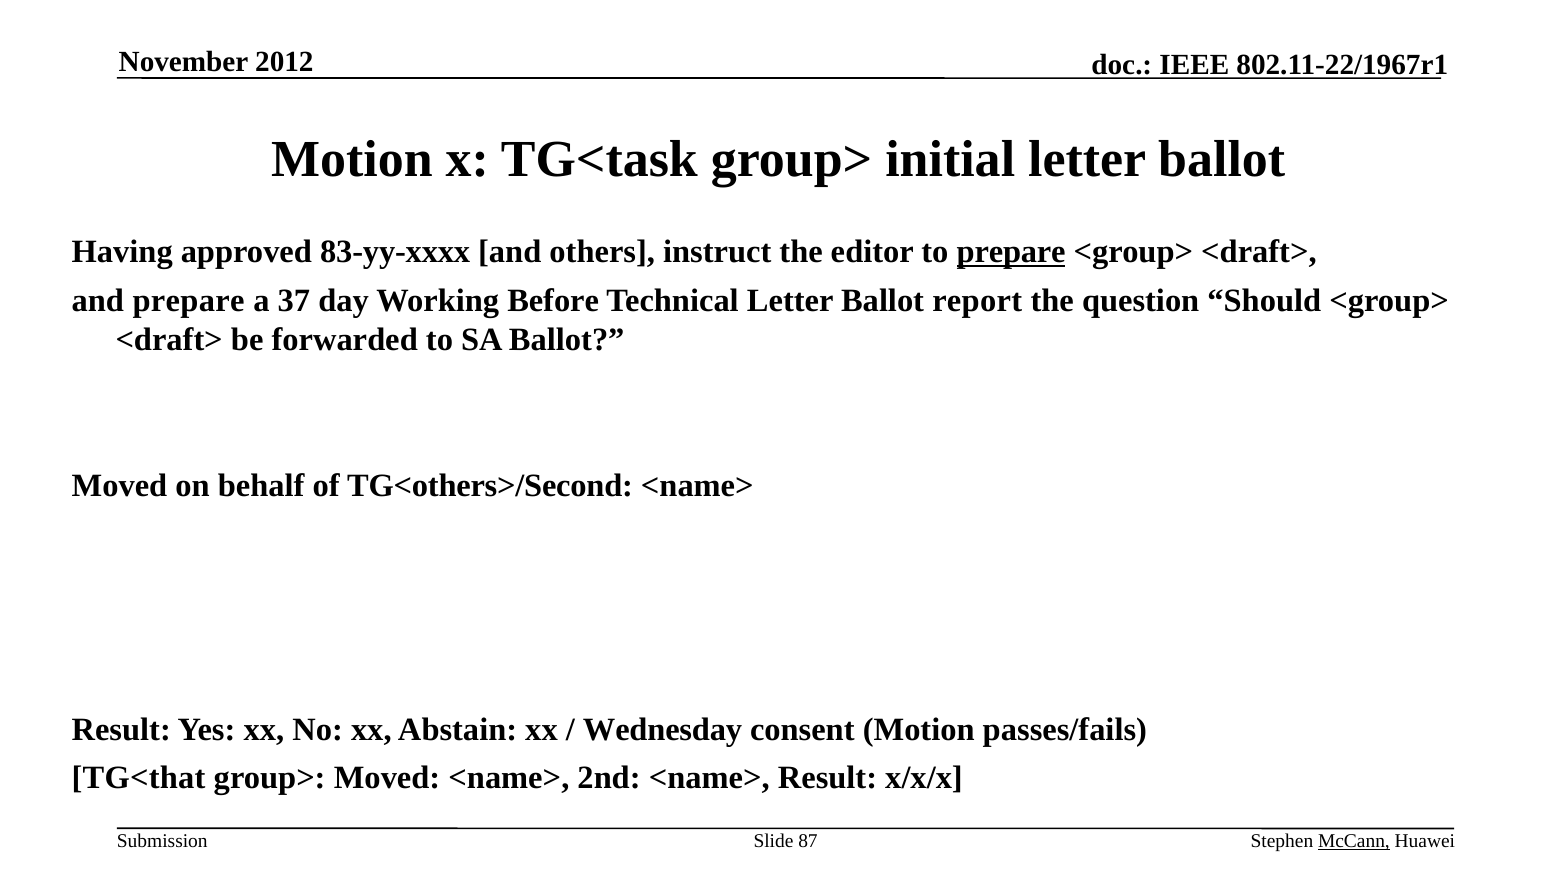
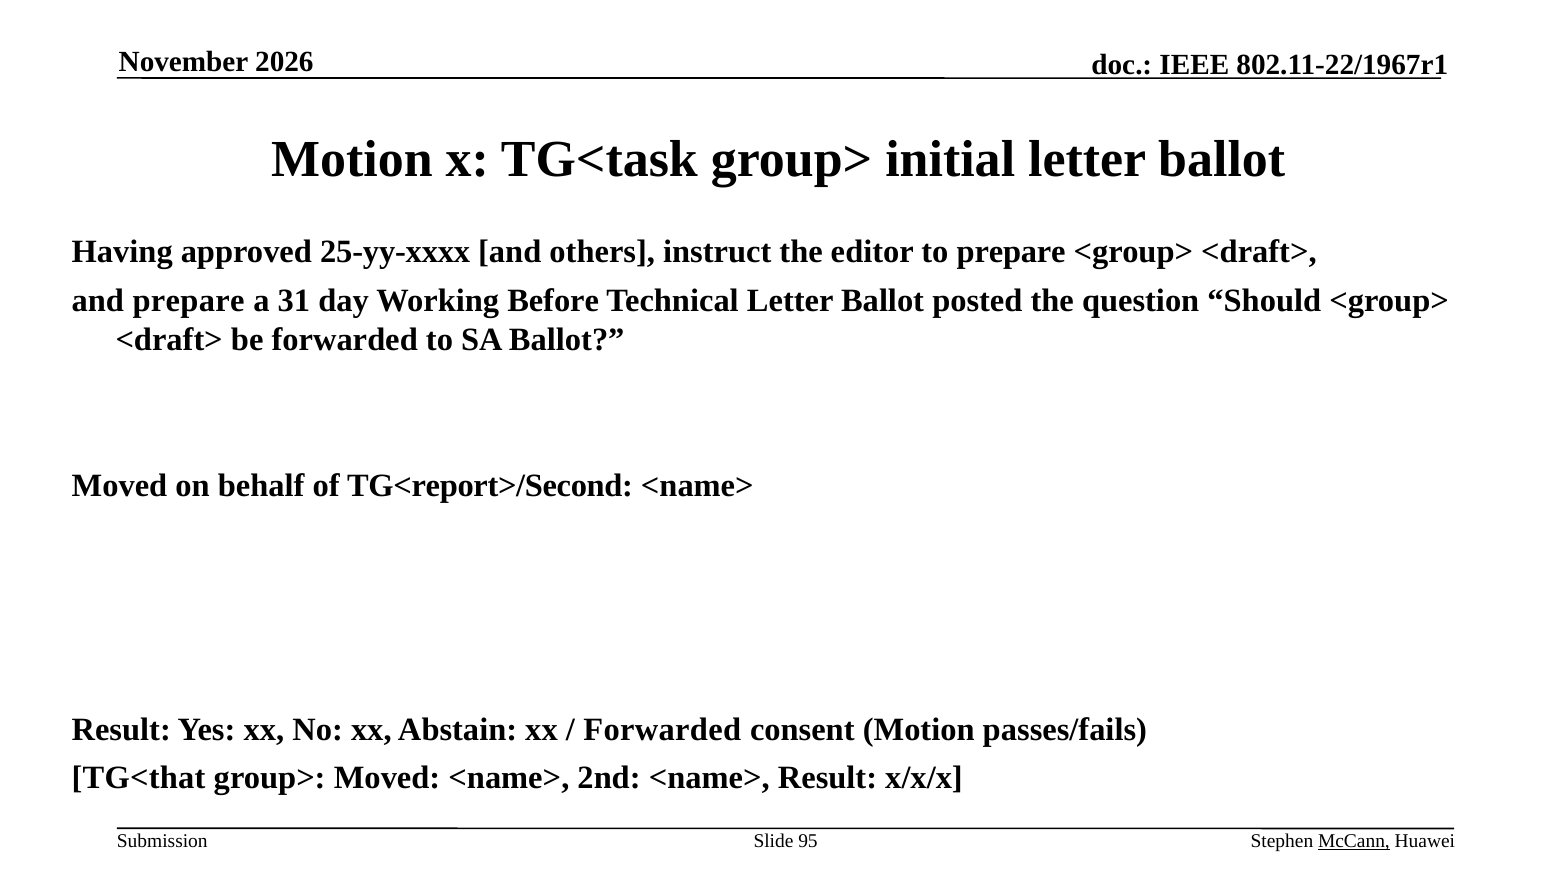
2012: 2012 -> 2026
83-yy-xxxx: 83-yy-xxxx -> 25-yy-xxxx
prepare at (1011, 251) underline: present -> none
37: 37 -> 31
report: report -> posted
TG<others>/Second: TG<others>/Second -> TG<report>/Second
Wednesday at (663, 729): Wednesday -> Forwarded
87: 87 -> 95
